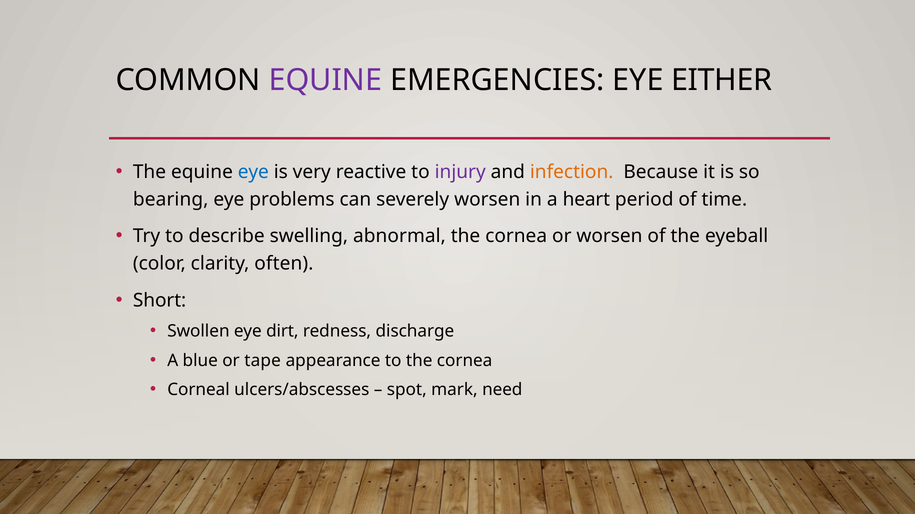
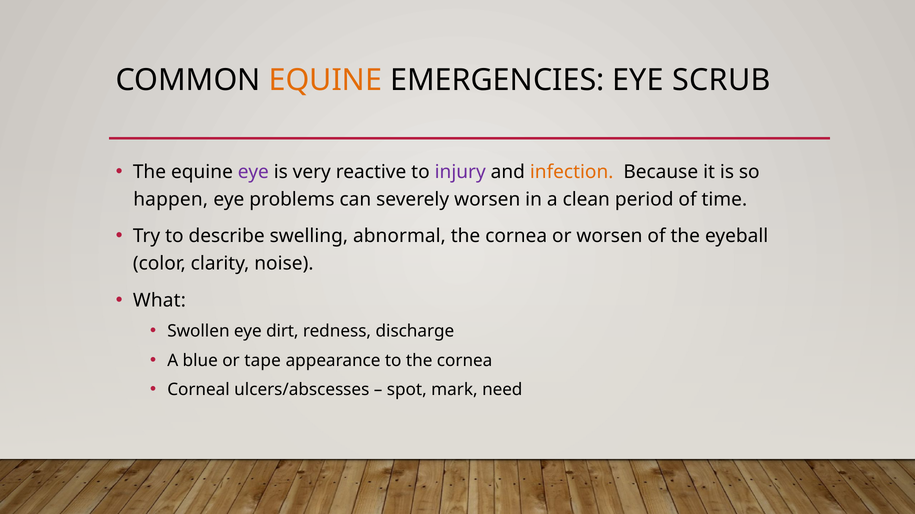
EQUINE at (325, 80) colour: purple -> orange
EITHER: EITHER -> SCRUB
eye at (253, 172) colour: blue -> purple
bearing: bearing -> happen
heart: heart -> clean
often: often -> noise
Short: Short -> What
